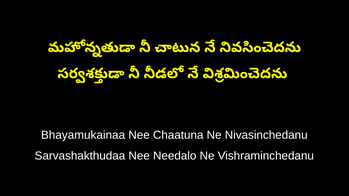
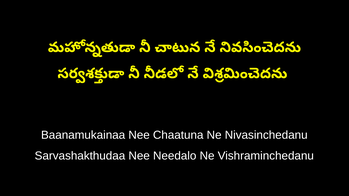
Bhayamukainaa: Bhayamukainaa -> Baanamukainaa
